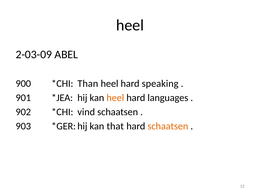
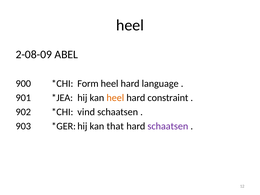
2-03-09: 2-03-09 -> 2-08-09
Than: Than -> Form
speaking: speaking -> language
languages: languages -> constraint
schaatsen at (168, 126) colour: orange -> purple
